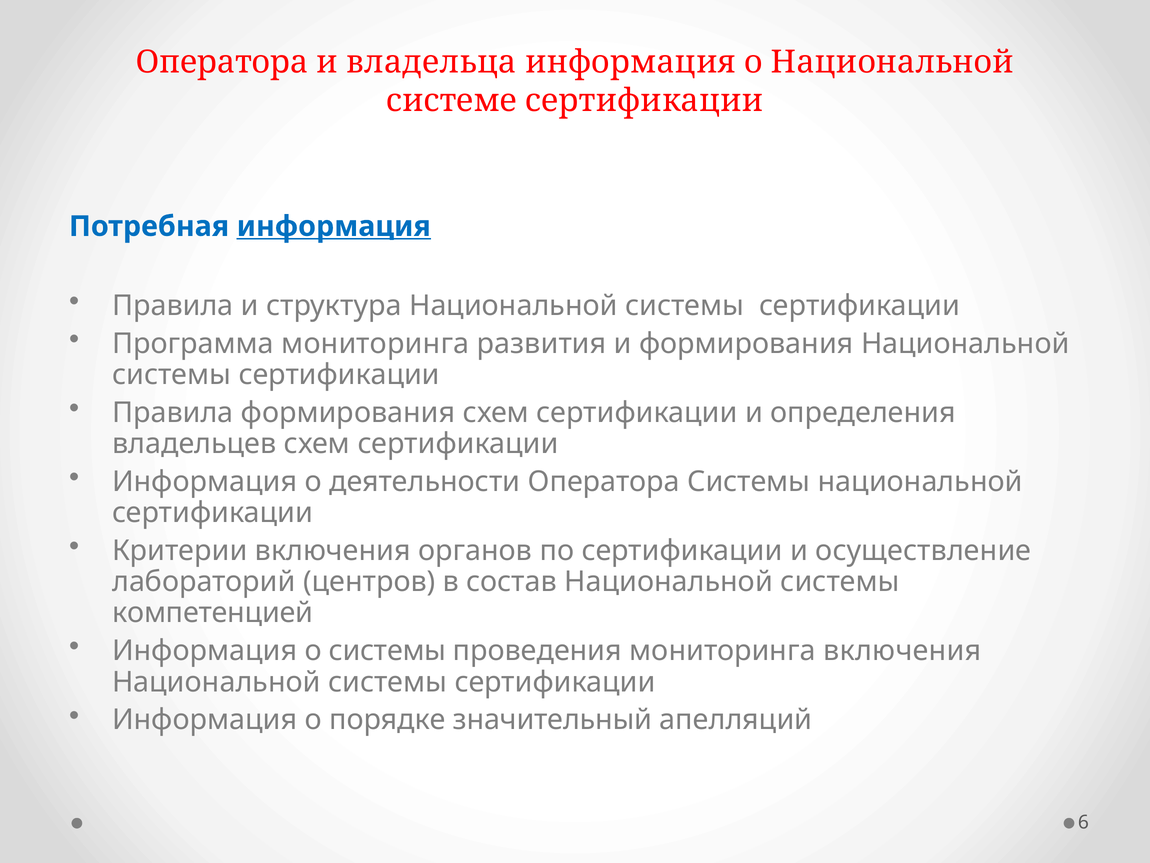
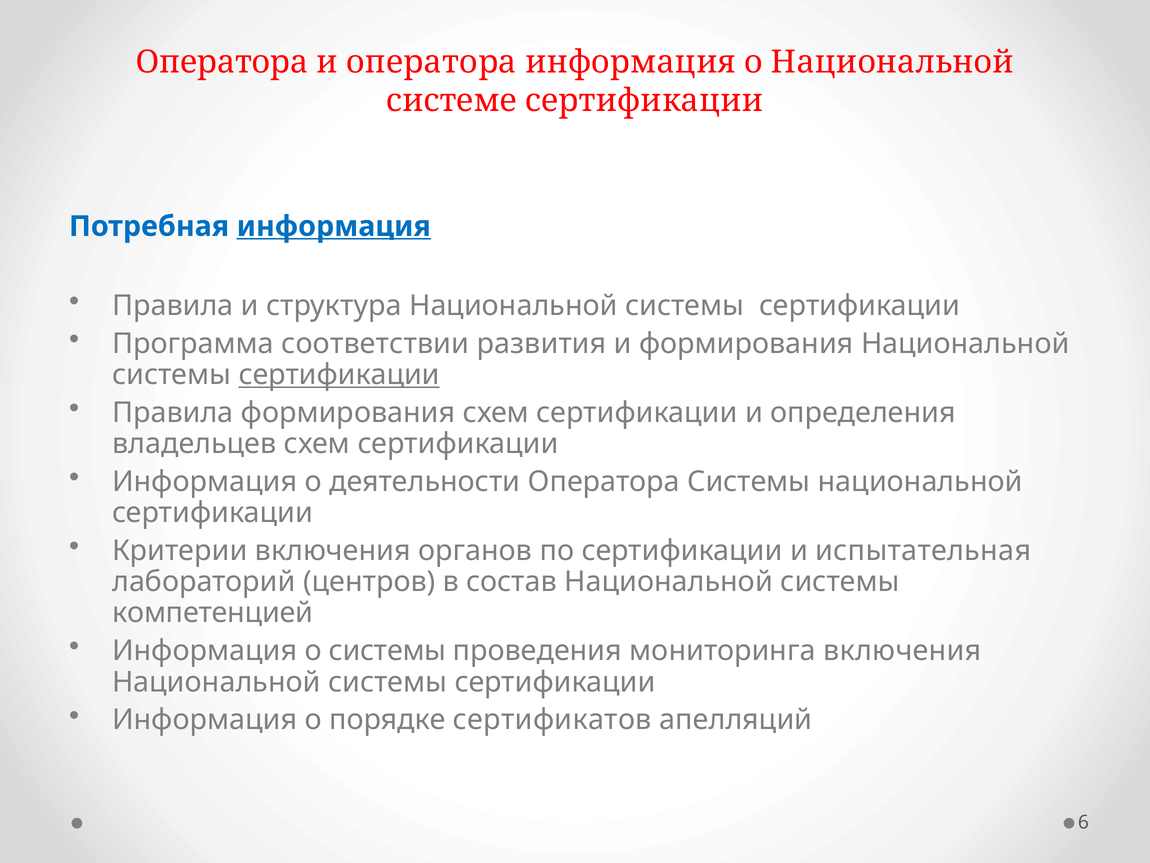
и владельца: владельца -> оператора
Программа мониторинга: мониторинга -> соответствии
сертификации at (339, 375) underline: none -> present
осуществление: осуществление -> испытательная
значительный: значительный -> сертификатов
